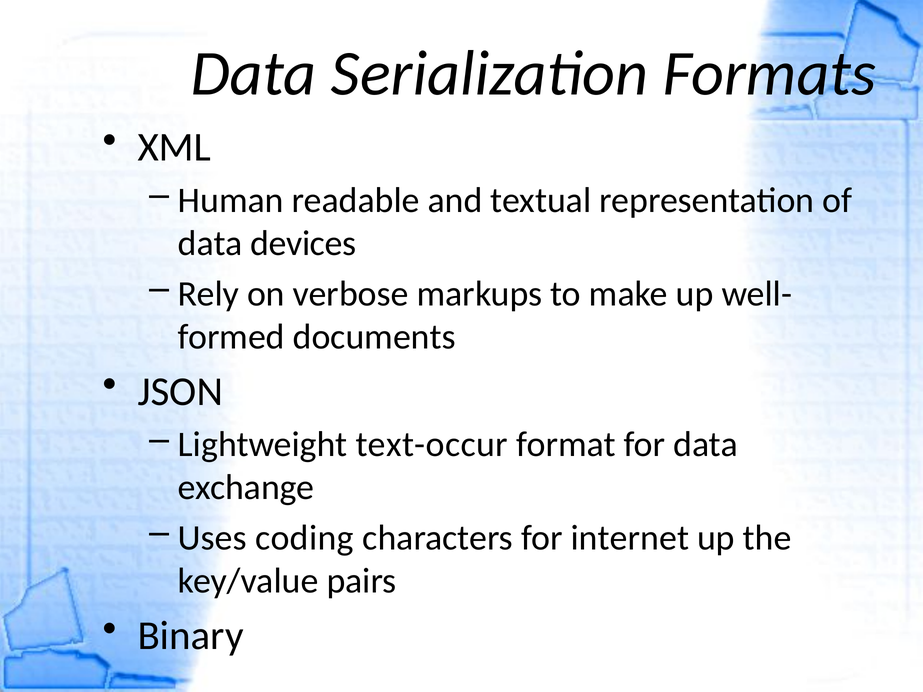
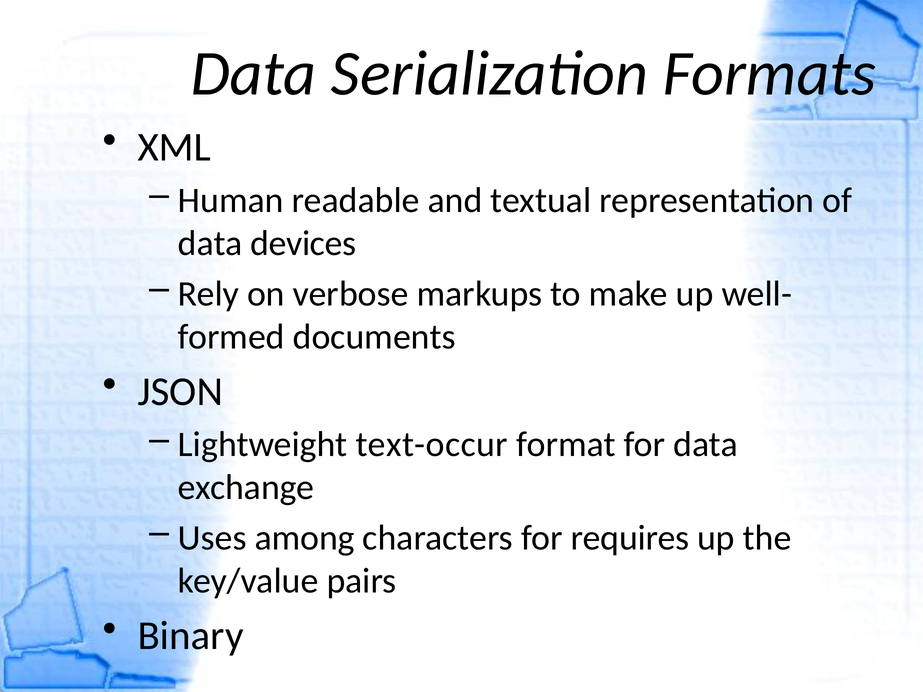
coding: coding -> among
internet: internet -> requires
